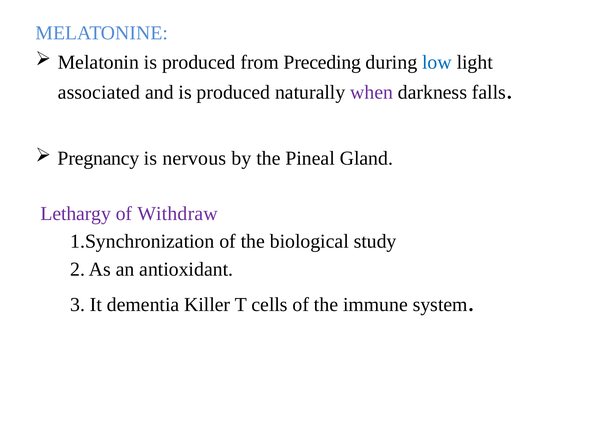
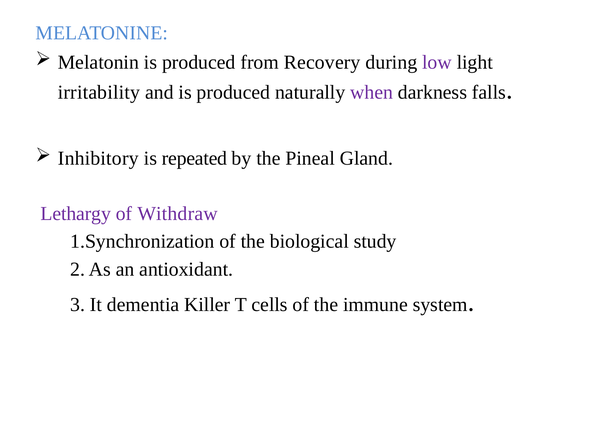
Preceding: Preceding -> Recovery
low colour: blue -> purple
associated: associated -> irritability
Pregnancy: Pregnancy -> Inhibitory
nervous: nervous -> repeated
